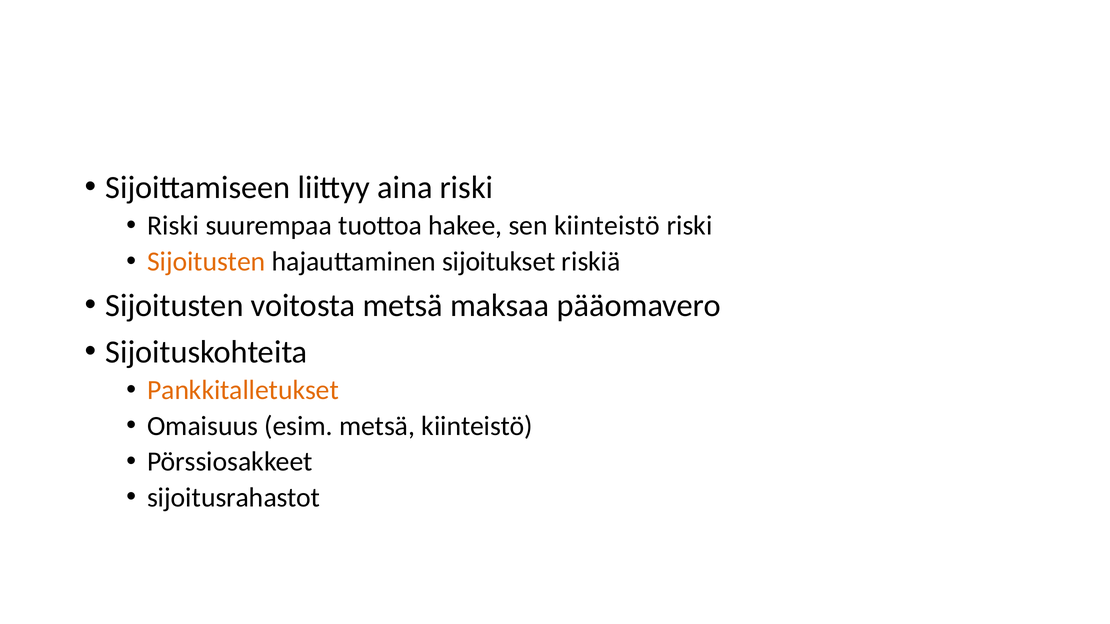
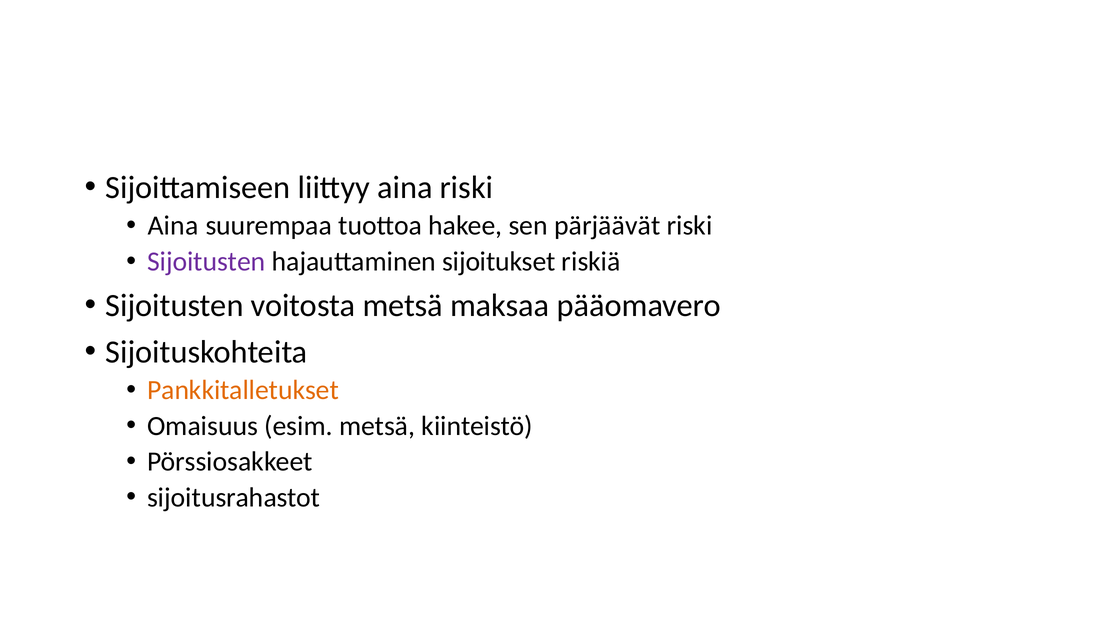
Riski at (173, 226): Riski -> Aina
sen kiinteistö: kiinteistö -> pärjäävät
Sijoitusten at (206, 262) colour: orange -> purple
